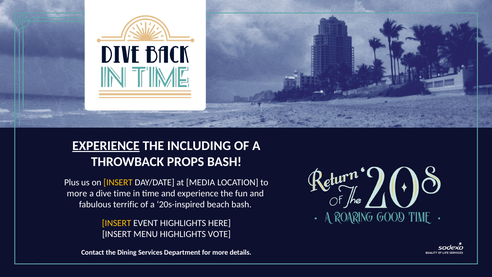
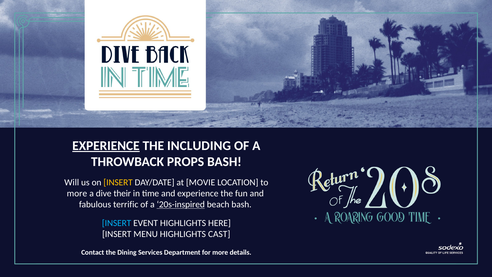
Plus: Plus -> Will
MEDIA: MEDIA -> MOVIE
dive time: time -> their
20s-inspired underline: none -> present
INSERT at (117, 223) colour: yellow -> light blue
VOTE: VOTE -> CAST
